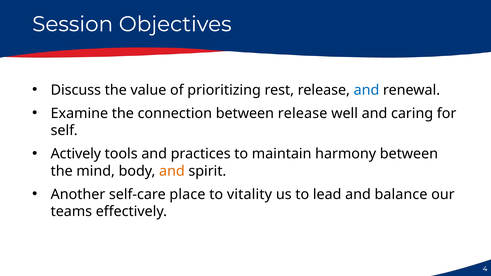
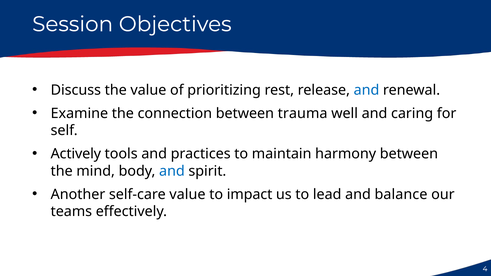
between release: release -> trauma
and at (172, 171) colour: orange -> blue
self-care place: place -> value
vitality: vitality -> impact
